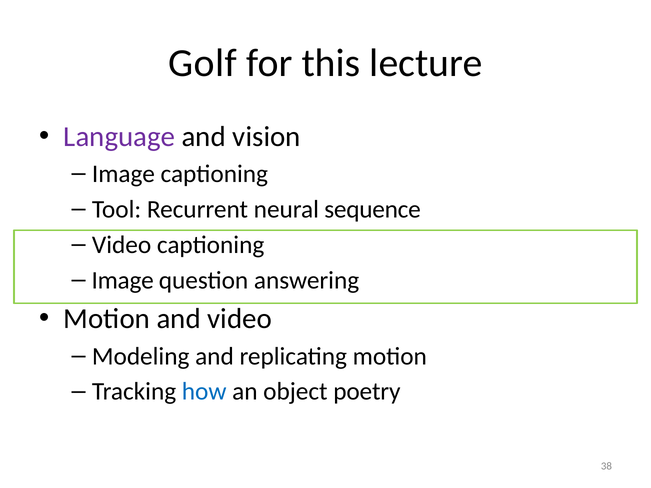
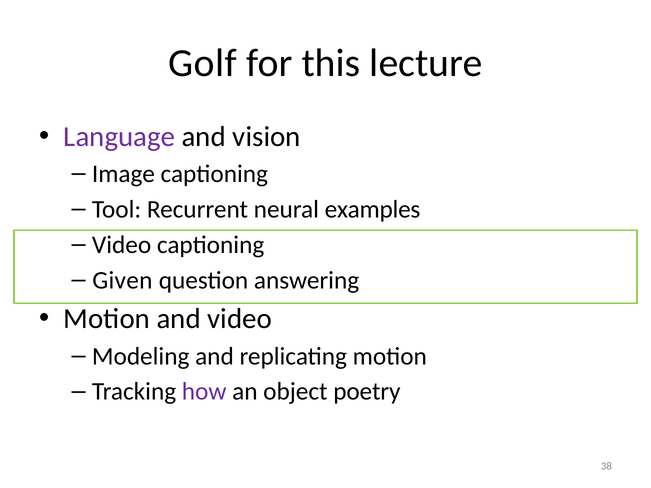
sequence: sequence -> examples
Image at (123, 280): Image -> Given
how colour: blue -> purple
